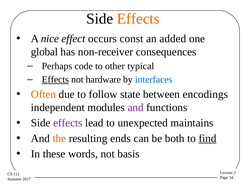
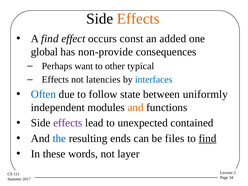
A nice: nice -> find
non-receiver: non-receiver -> non-provide
code: code -> want
Effects at (55, 80) underline: present -> none
hardware: hardware -> latencies
Often colour: orange -> blue
encodings: encodings -> uniformly
and at (136, 108) colour: purple -> orange
maintains: maintains -> contained
the colour: orange -> blue
both: both -> files
basis: basis -> layer
